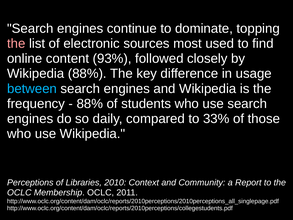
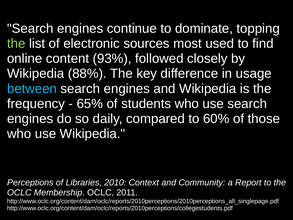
the at (16, 43) colour: pink -> light green
88% at (90, 104): 88% -> 65%
33%: 33% -> 60%
